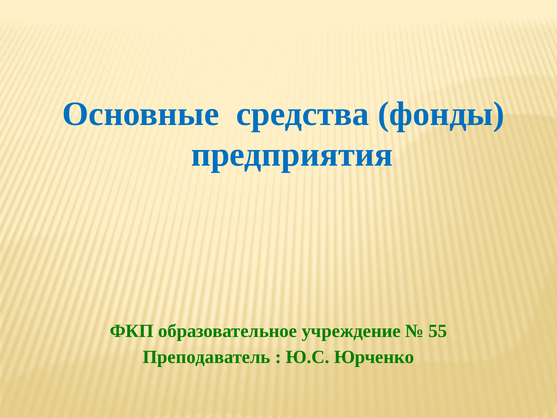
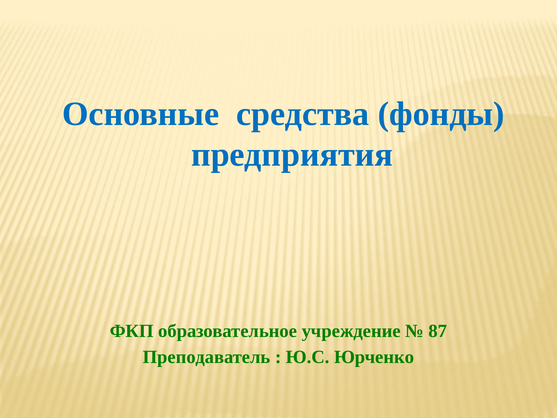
55: 55 -> 87
